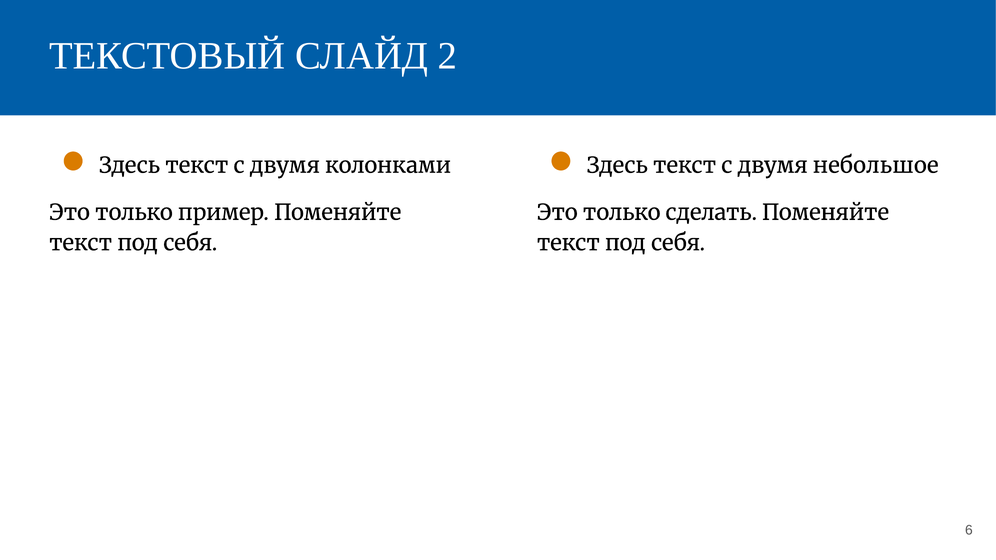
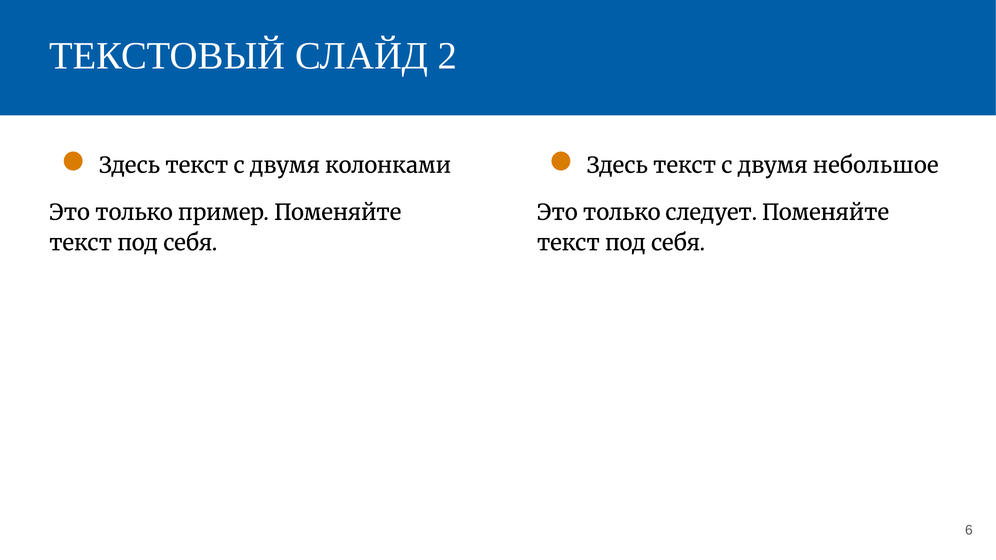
сделать: сделать -> следует
